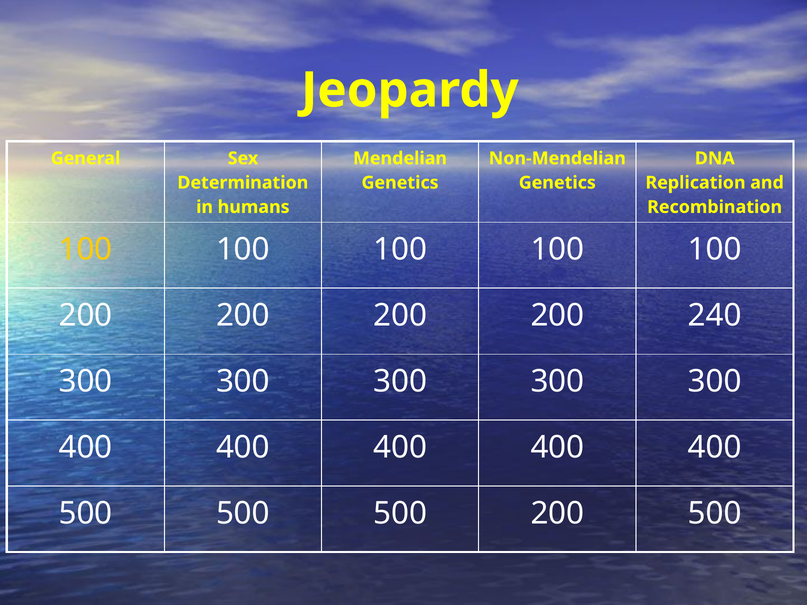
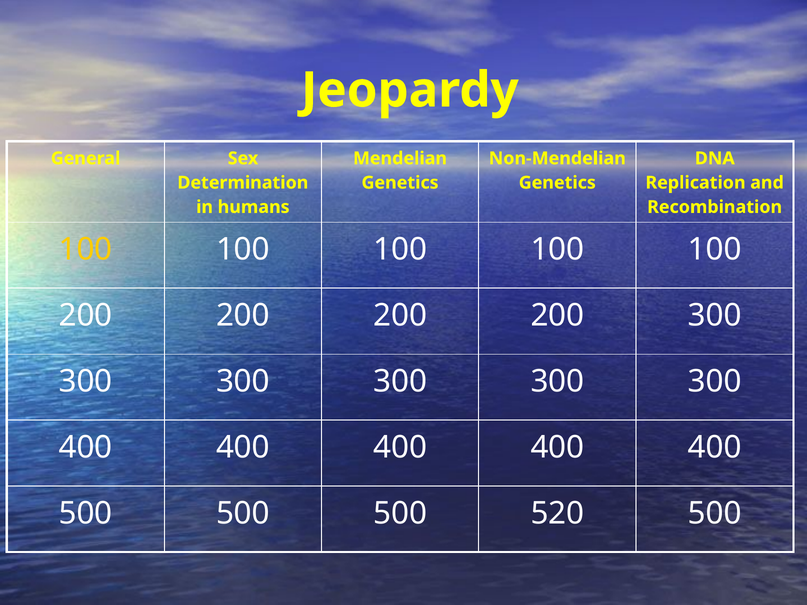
200 240: 240 -> 300
500 200: 200 -> 520
